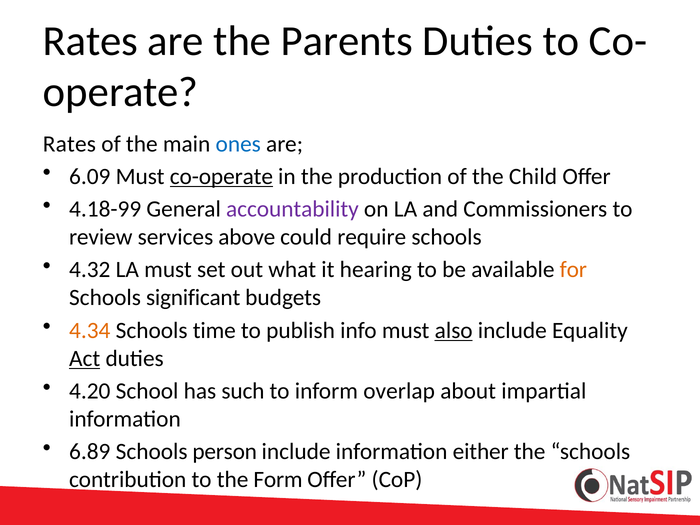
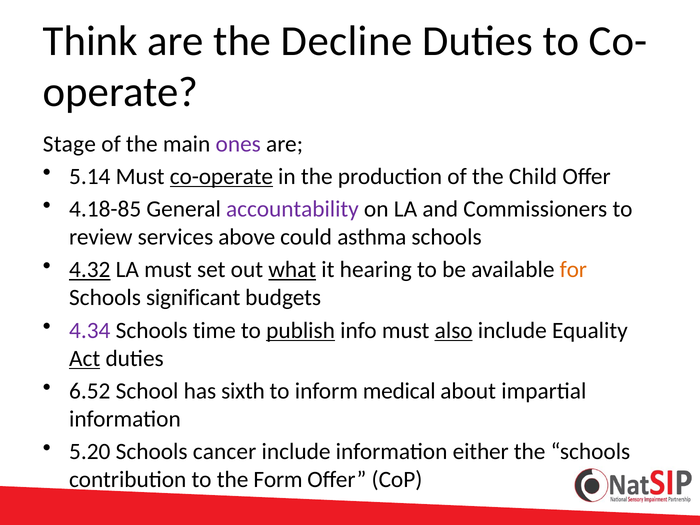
Rates at (90, 41): Rates -> Think
Parents: Parents -> Decline
Rates at (69, 144): Rates -> Stage
ones colour: blue -> purple
6.09: 6.09 -> 5.14
4.18-99: 4.18-99 -> 4.18-85
require: require -> asthma
4.32 underline: none -> present
what underline: none -> present
4.34 colour: orange -> purple
publish underline: none -> present
4.20: 4.20 -> 6.52
such: such -> sixth
overlap: overlap -> medical
6.89: 6.89 -> 5.20
person: person -> cancer
